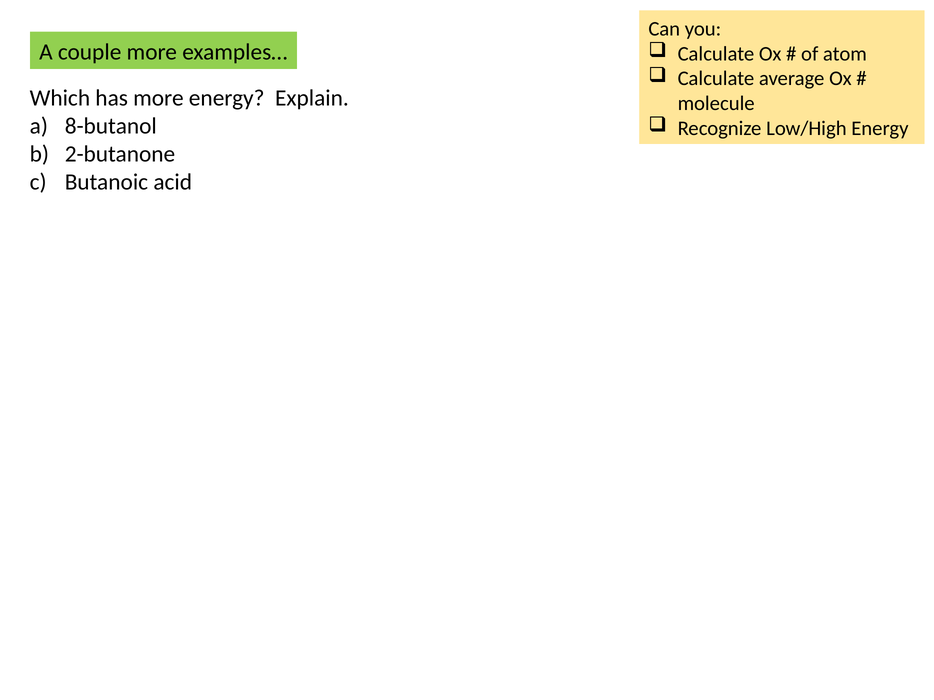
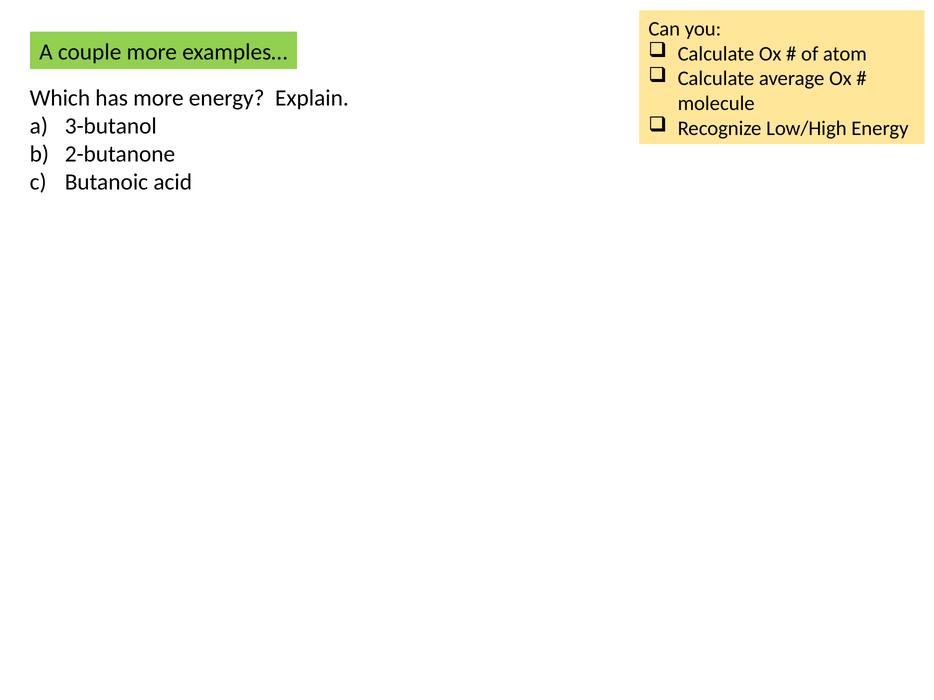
8-butanol: 8-butanol -> 3-butanol
